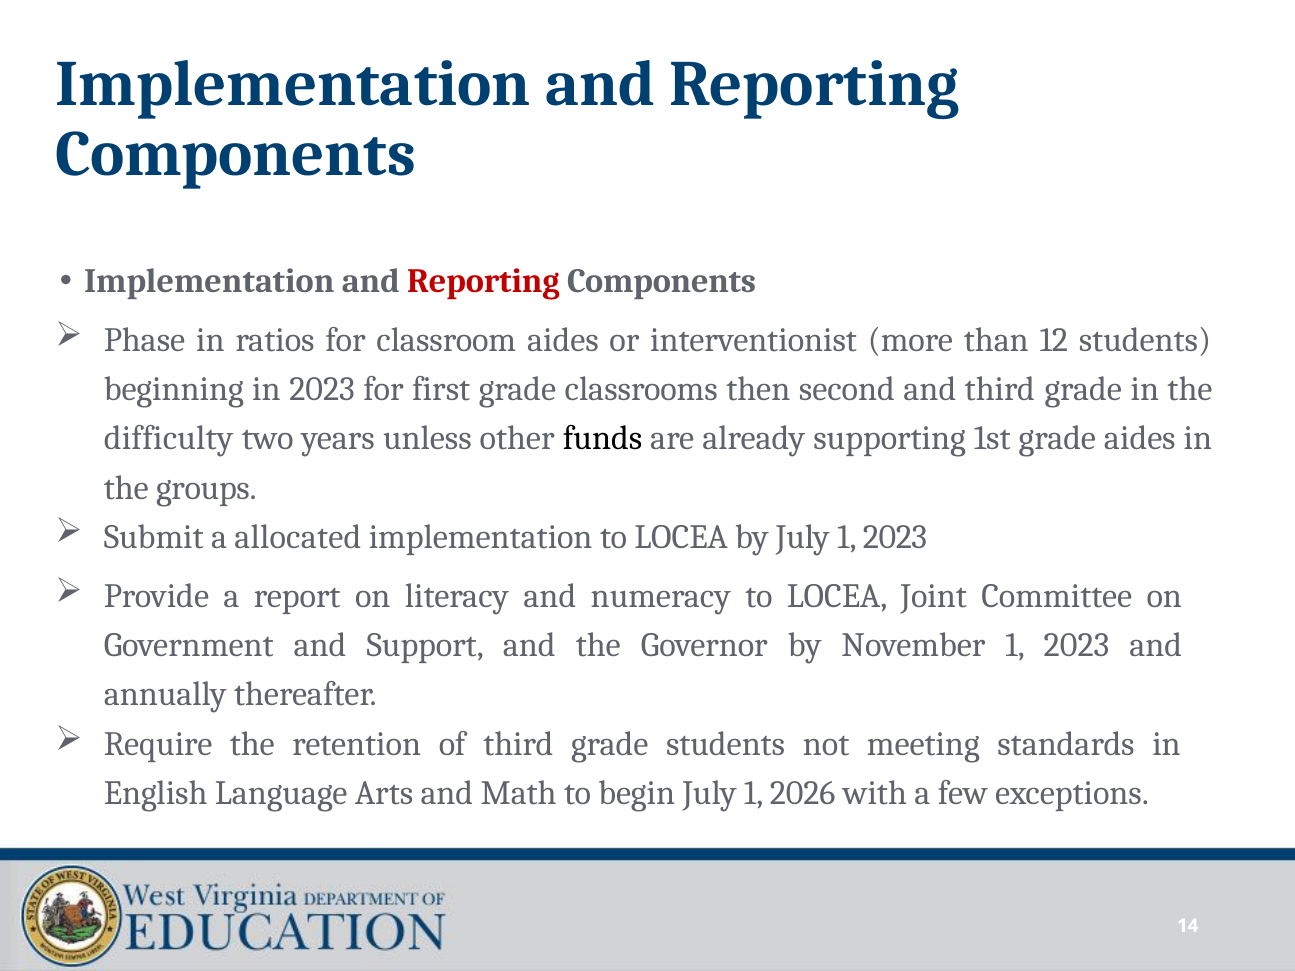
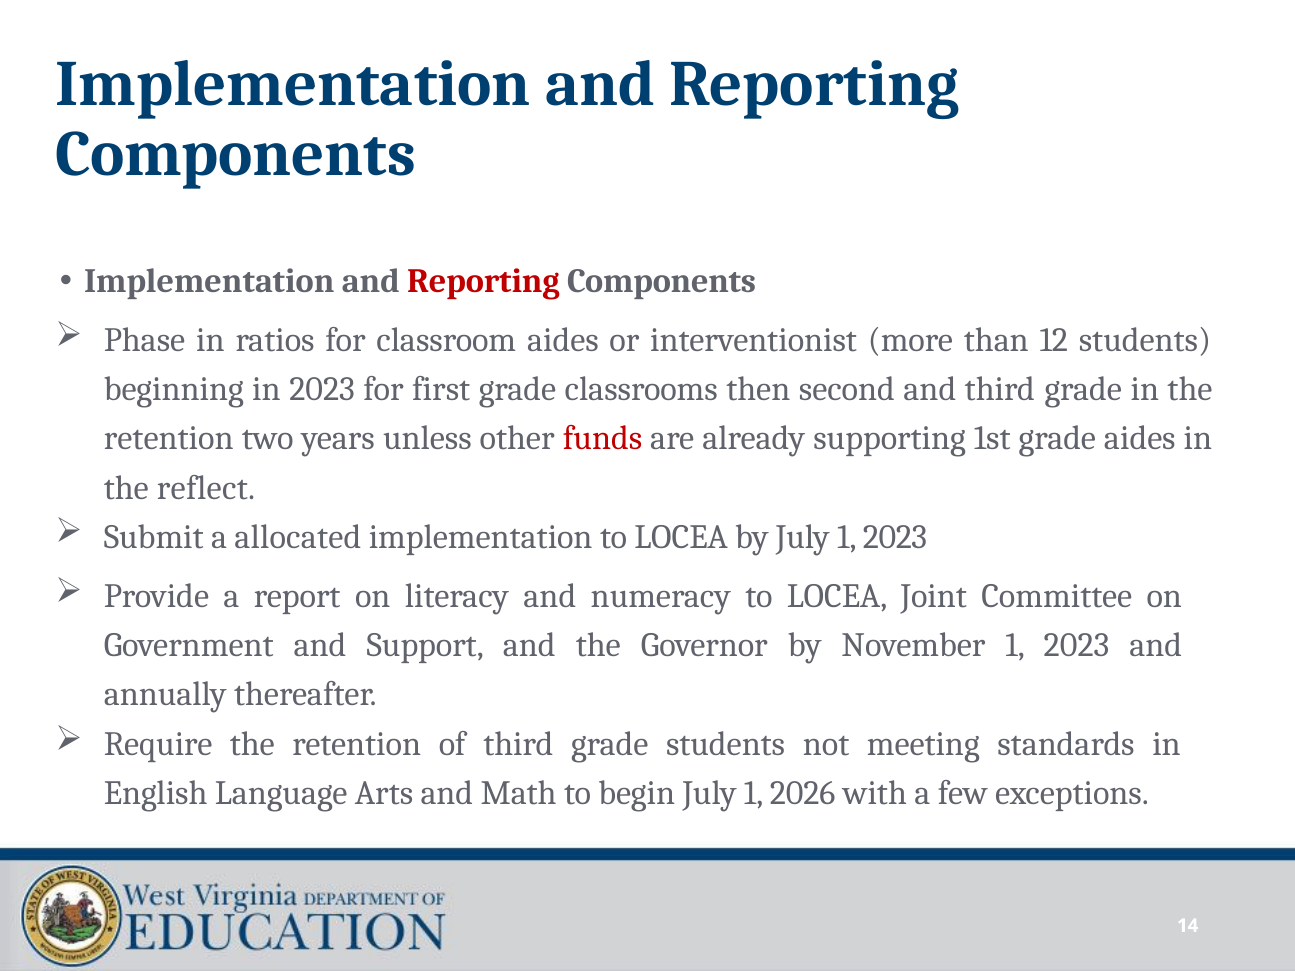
difficulty at (169, 439): difficulty -> retention
funds colour: black -> red
groups: groups -> reflect
